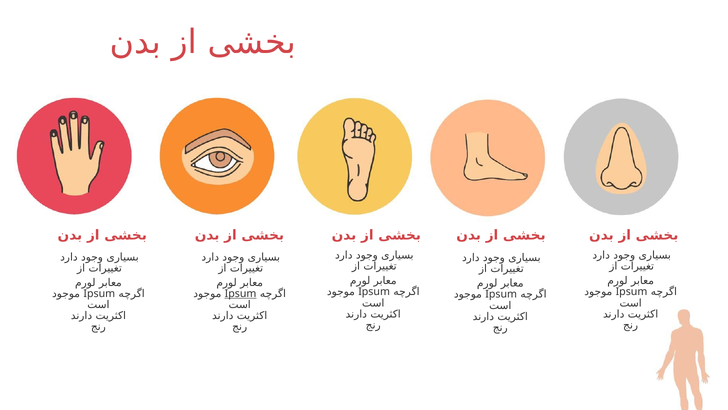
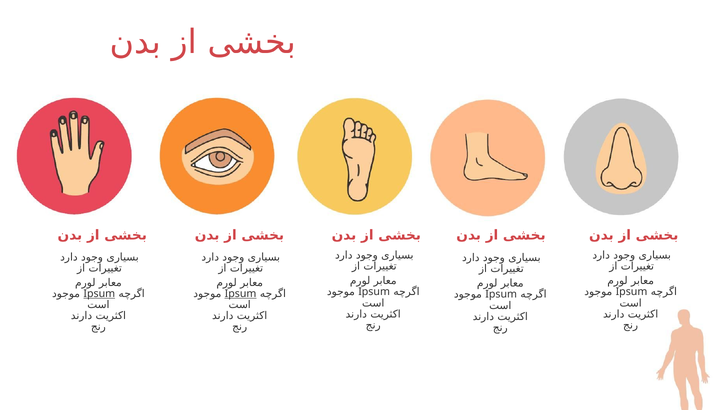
Ipsum at (99, 293) underline: none -> present
